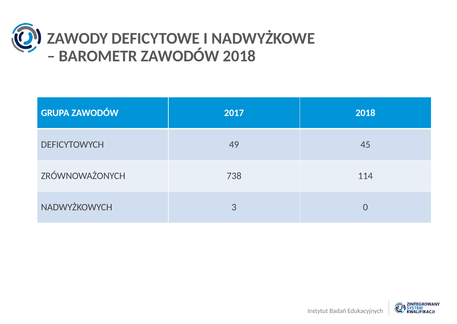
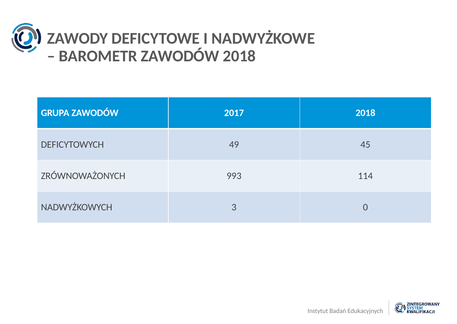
738: 738 -> 993
